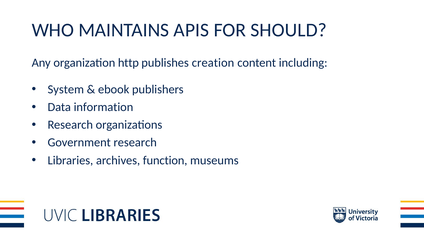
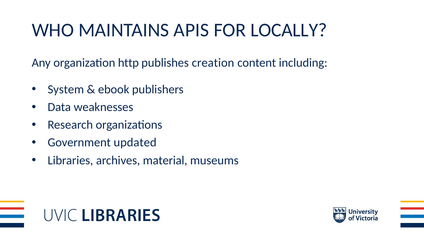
SHOULD: SHOULD -> LOCALLY
information: information -> weaknesses
Government research: research -> updated
function: function -> material
